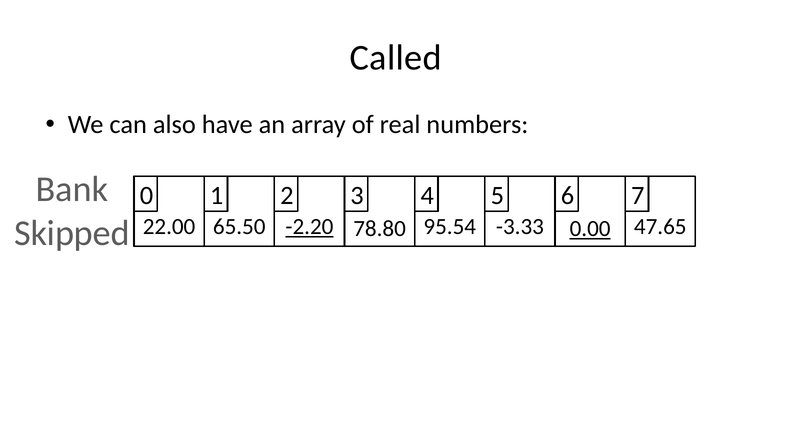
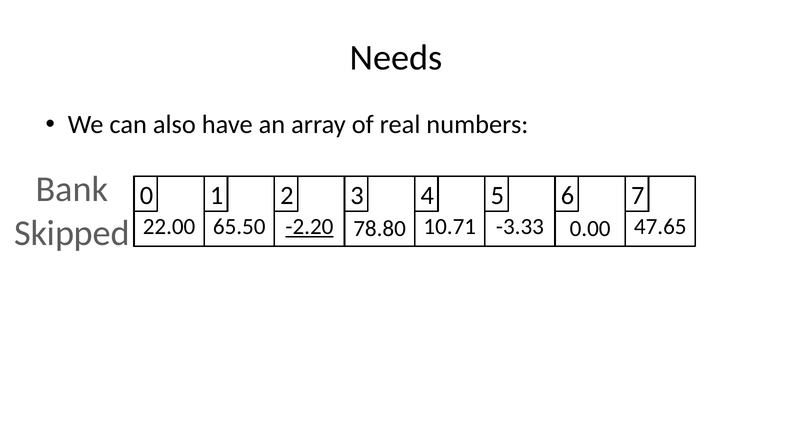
Called: Called -> Needs
95.54: 95.54 -> 10.71
0.00 underline: present -> none
